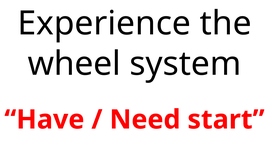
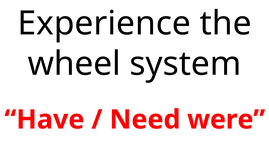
start: start -> were
